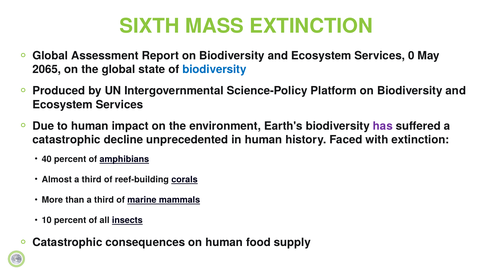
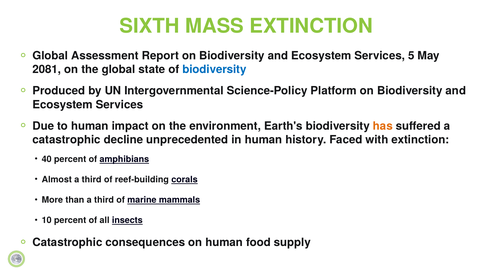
0: 0 -> 5
2065: 2065 -> 2081
has colour: purple -> orange
